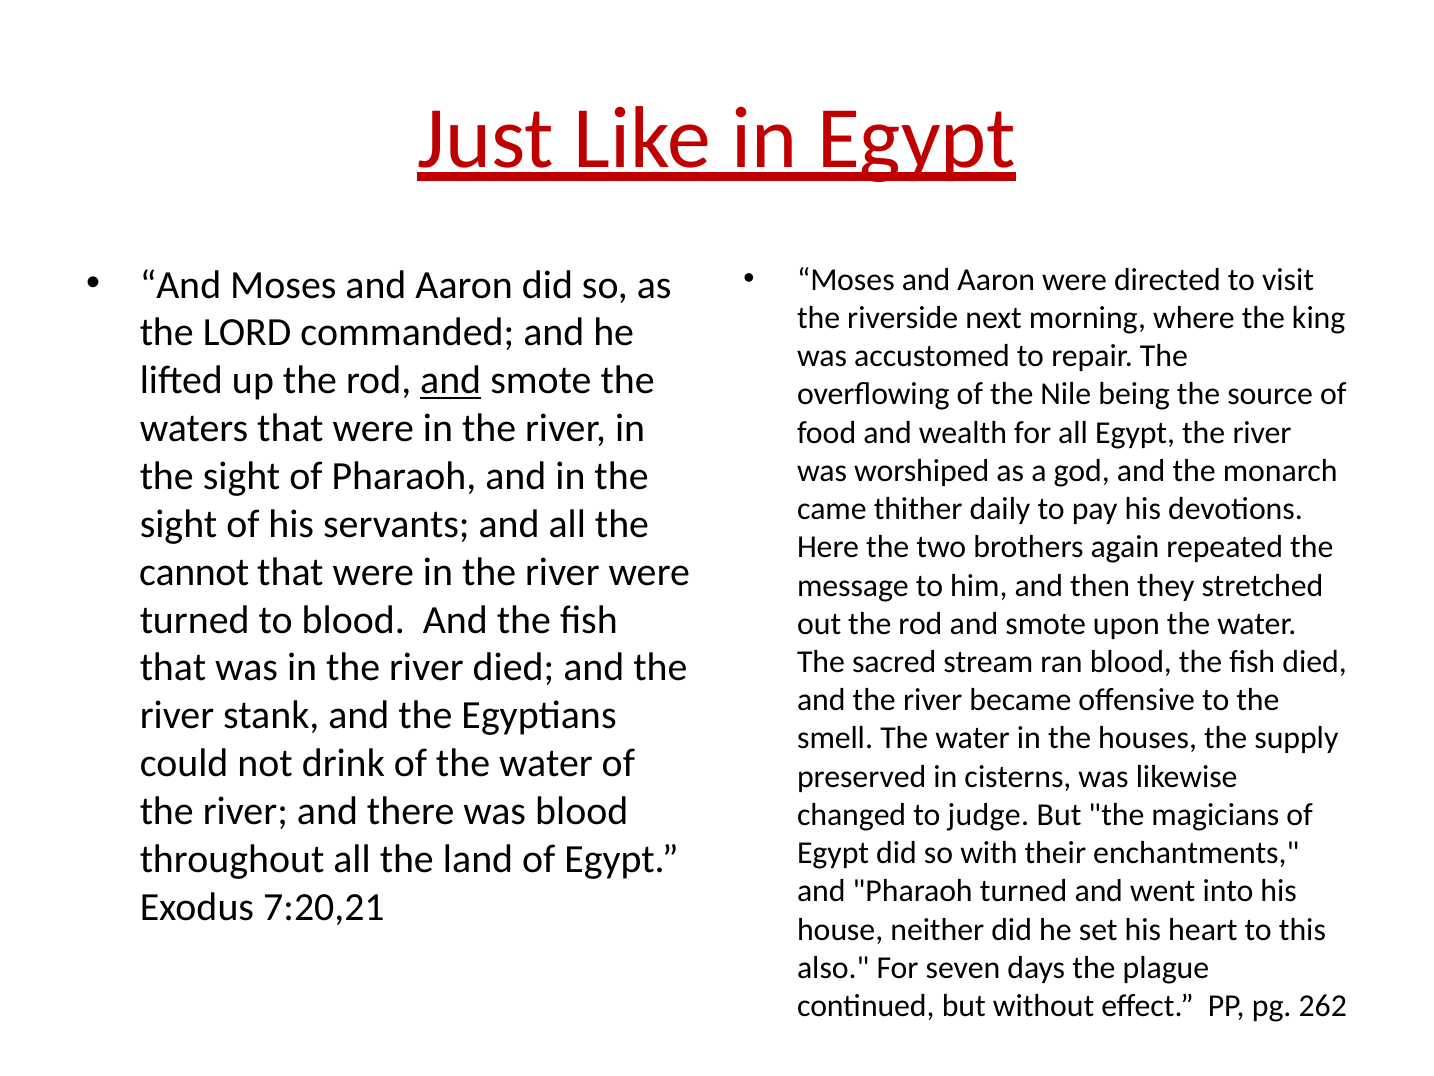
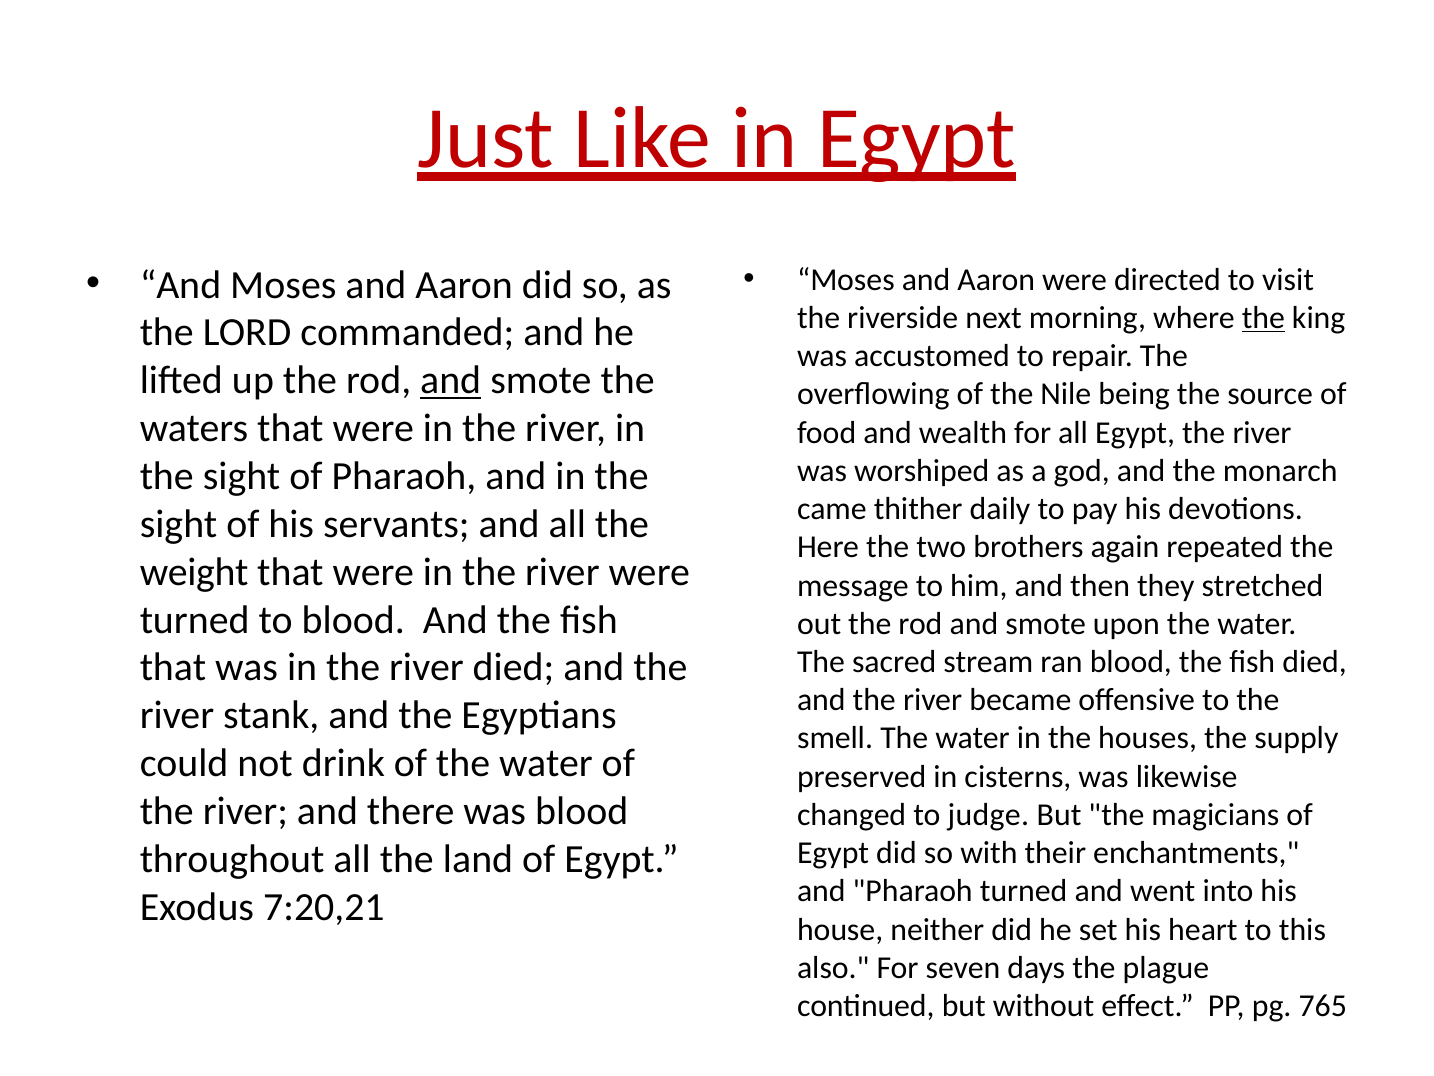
the at (1263, 318) underline: none -> present
cannot: cannot -> weight
262: 262 -> 765
